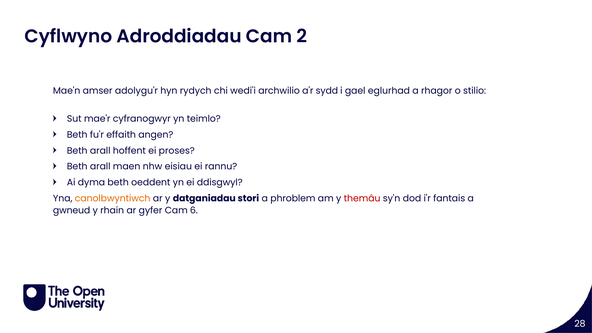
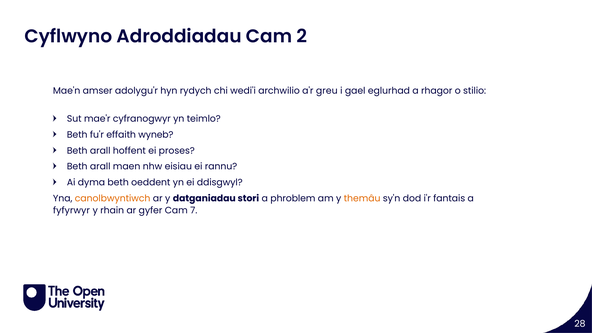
sydd: sydd -> greu
angen: angen -> wyneb
themâu colour: red -> orange
gwneud: gwneud -> fyfyrwyr
6: 6 -> 7
